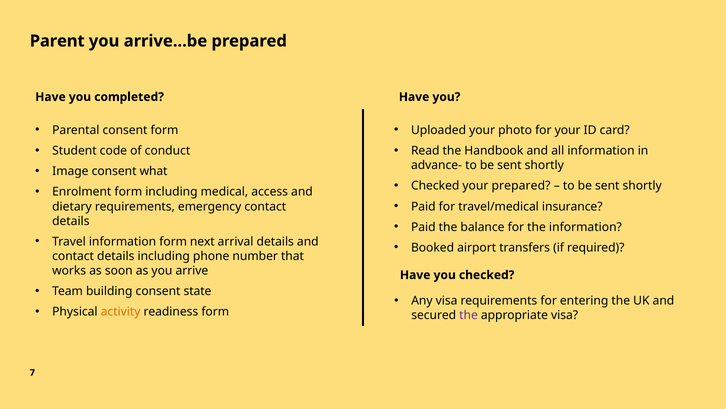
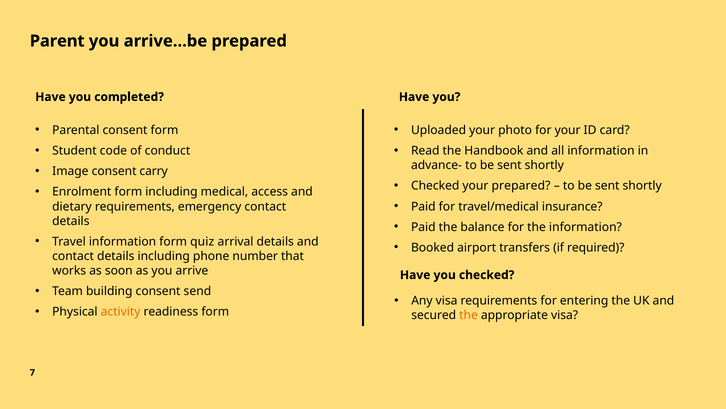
what: what -> carry
next: next -> quiz
state: state -> send
the at (469, 315) colour: purple -> orange
